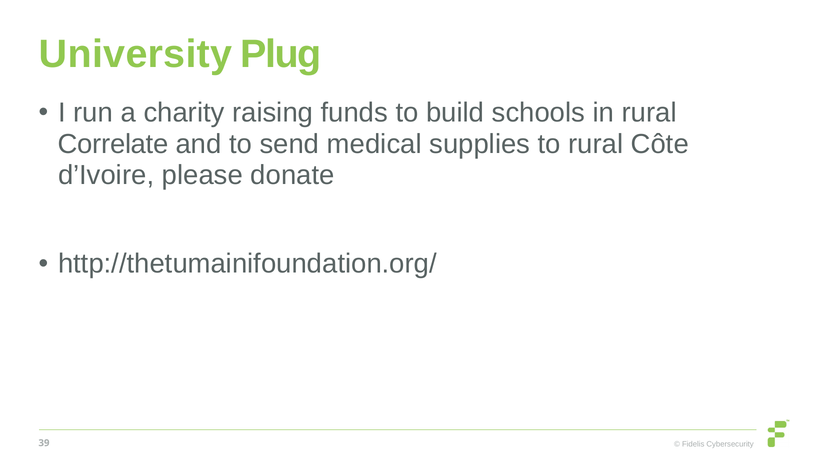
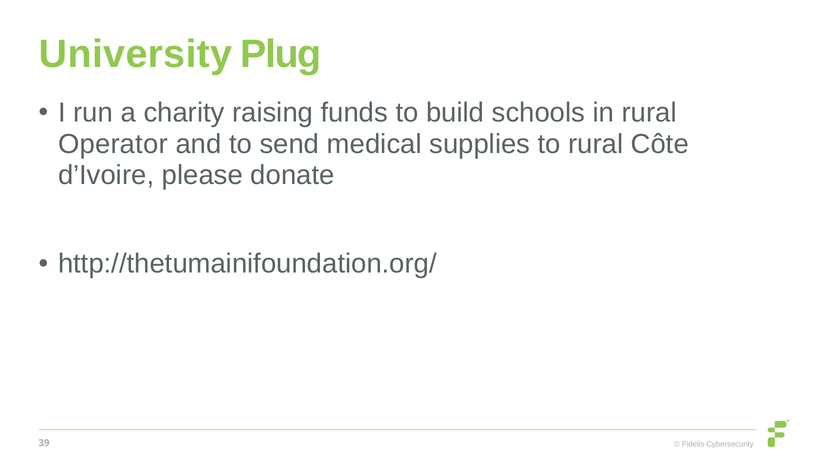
Correlate: Correlate -> Operator
